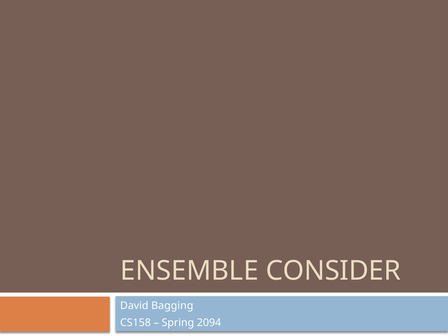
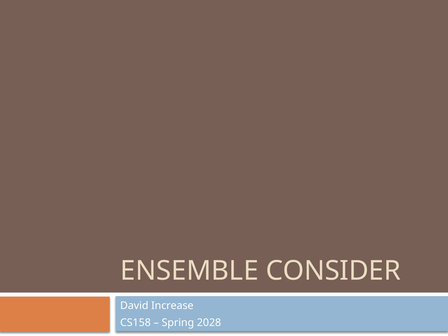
Bagging: Bagging -> Increase
2094: 2094 -> 2028
